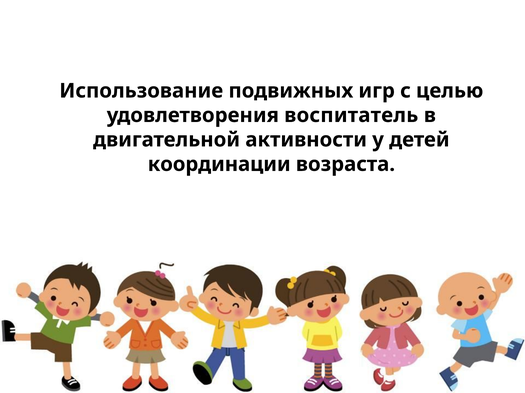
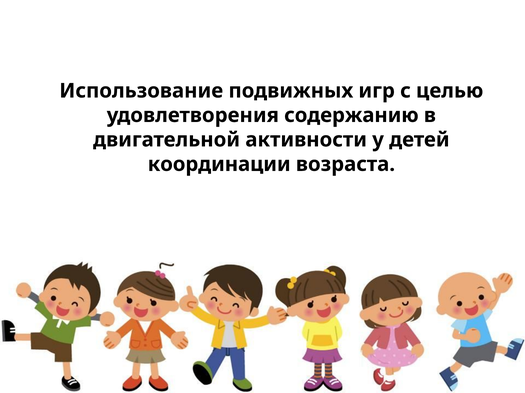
воспитатель: воспитатель -> содержанию
